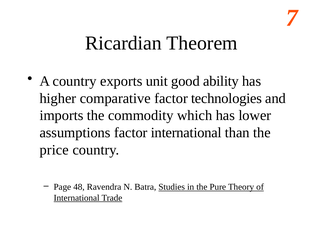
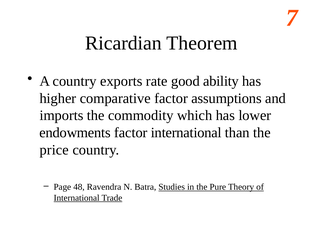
unit: unit -> rate
technologies: technologies -> assumptions
assumptions: assumptions -> endowments
